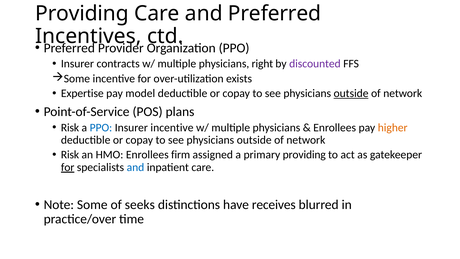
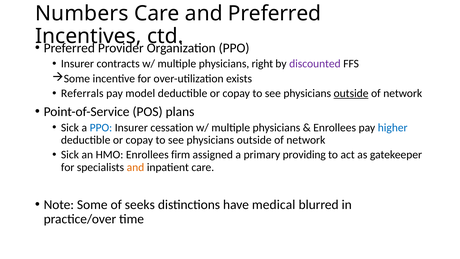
Providing at (82, 13): Providing -> Numbers
Expertise: Expertise -> Referrals
Risk at (70, 127): Risk -> Sick
Insurer incentive: incentive -> cessation
higher colour: orange -> blue
Risk at (70, 155): Risk -> Sick
for at (68, 167) underline: present -> none
and at (135, 167) colour: blue -> orange
receives: receives -> medical
